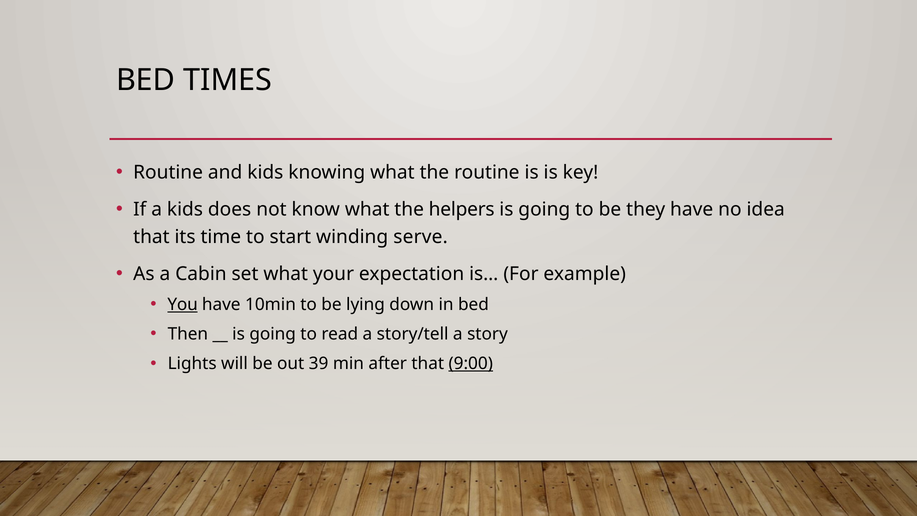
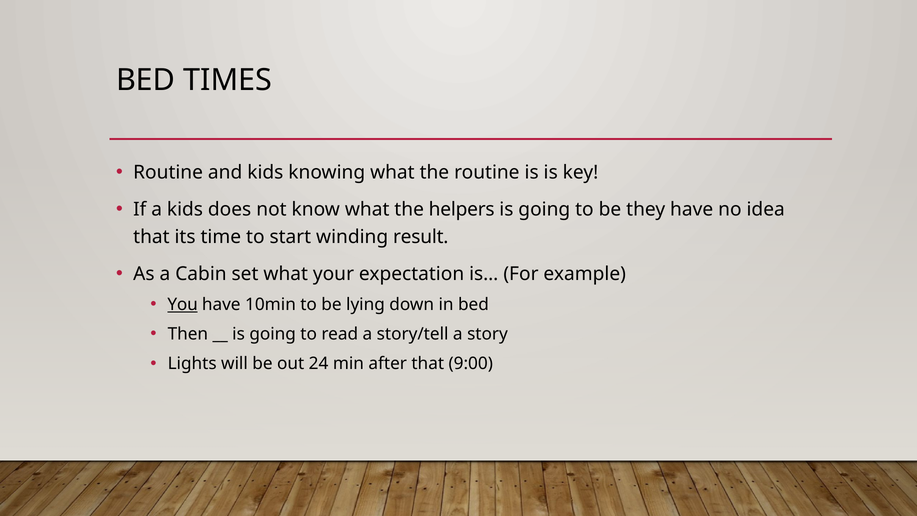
serve: serve -> result
39: 39 -> 24
9:00 underline: present -> none
